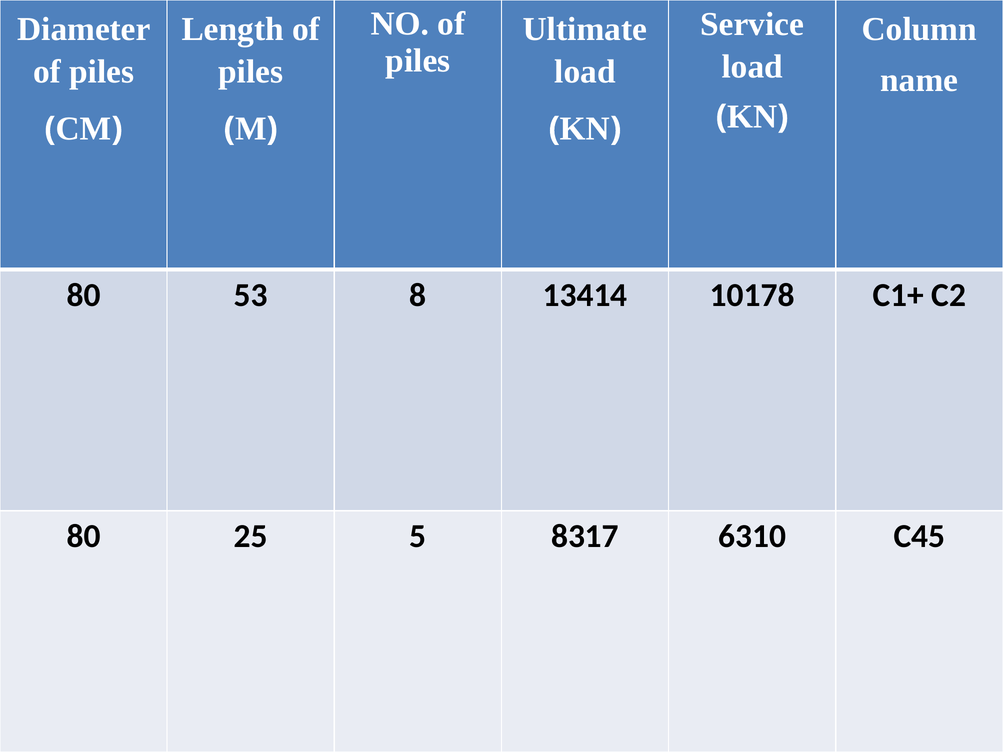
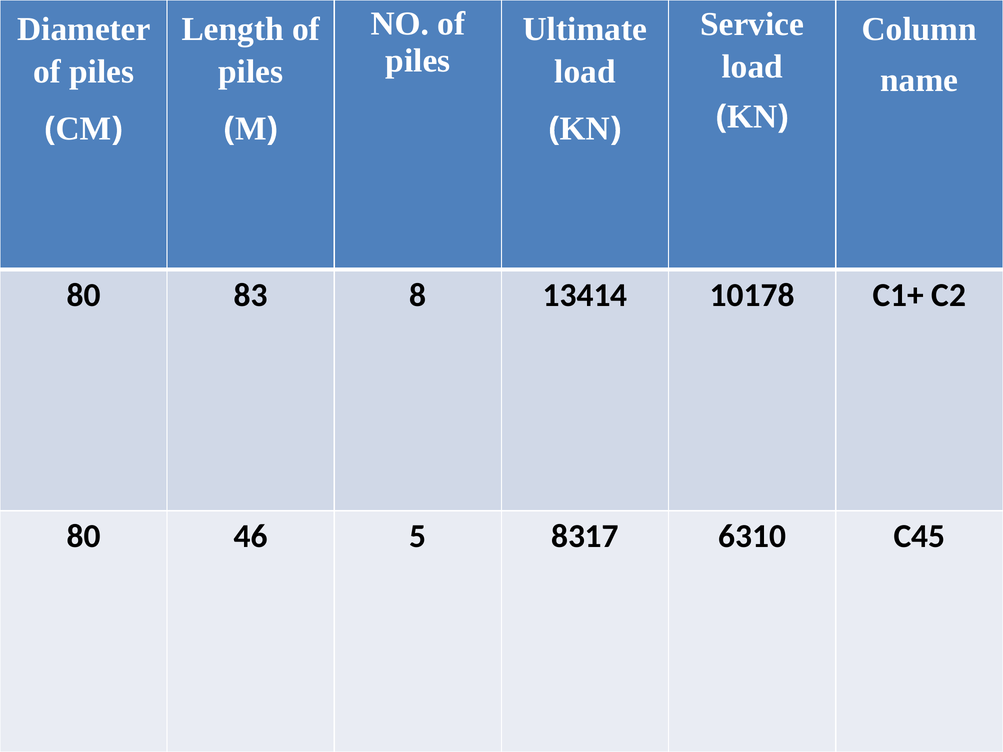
53: 53 -> 83
25: 25 -> 46
